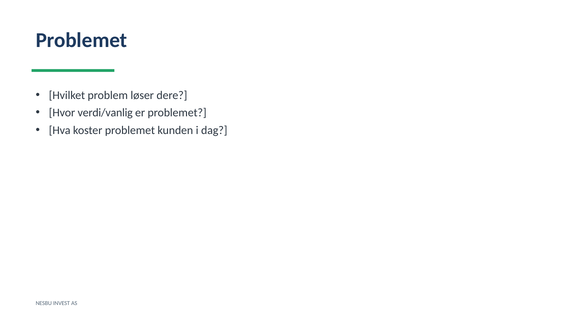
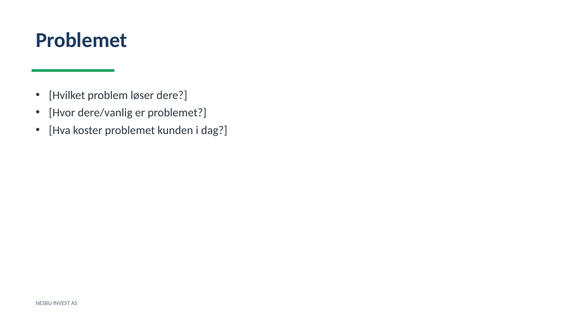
verdi/vanlig: verdi/vanlig -> dere/vanlig
